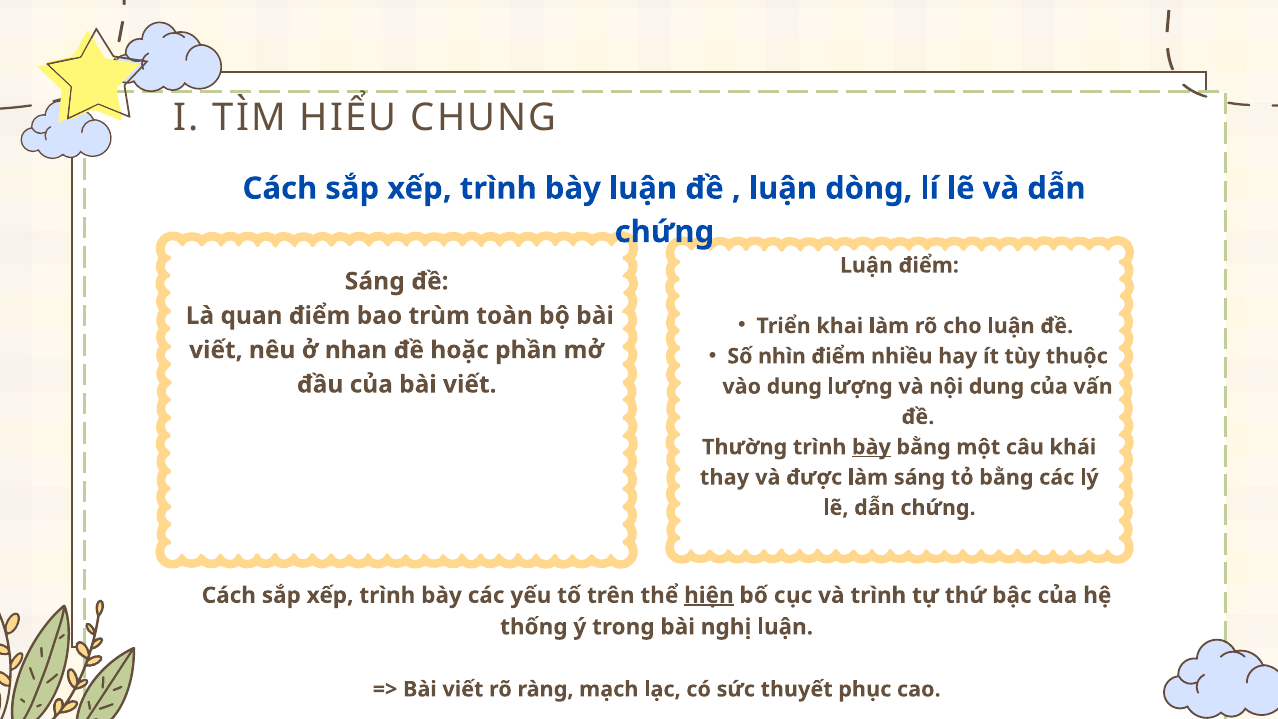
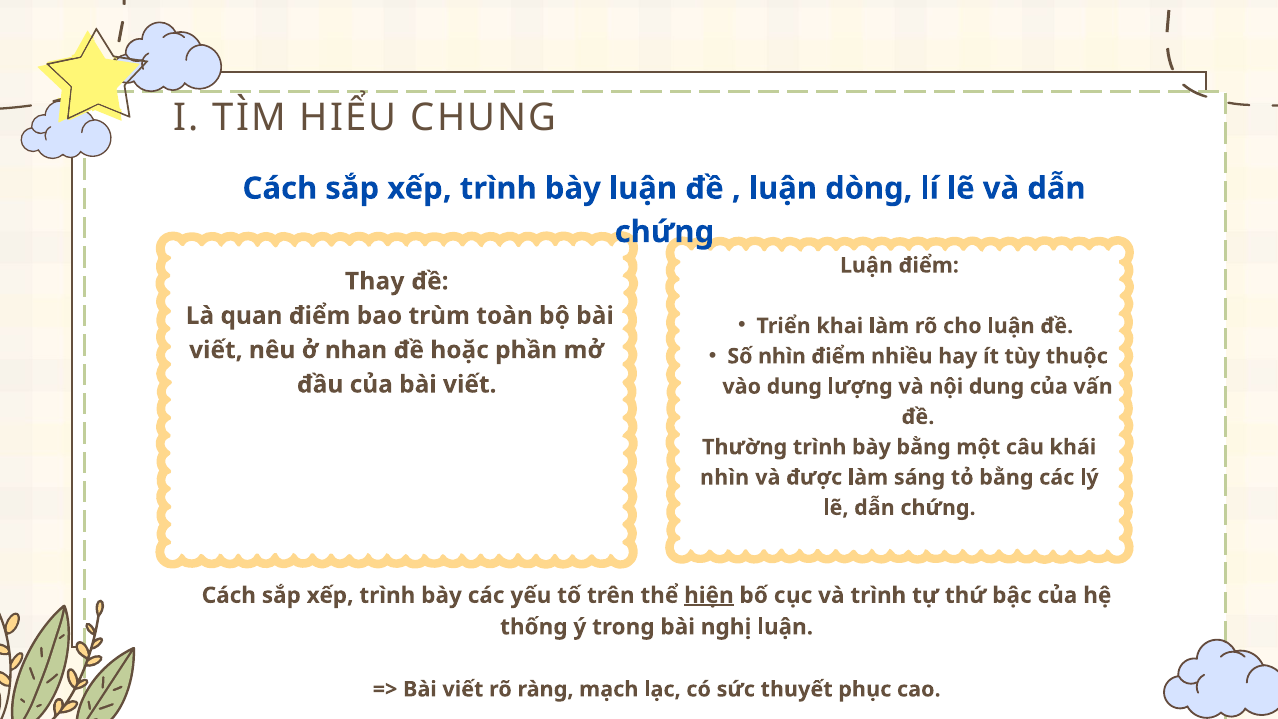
Sáng at (375, 281): Sáng -> Thay
bày at (871, 447) underline: present -> none
thay at (725, 477): thay -> nhìn
